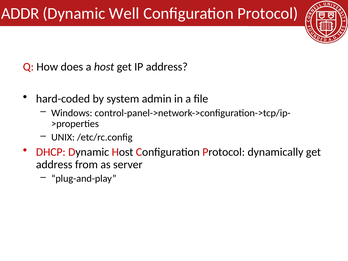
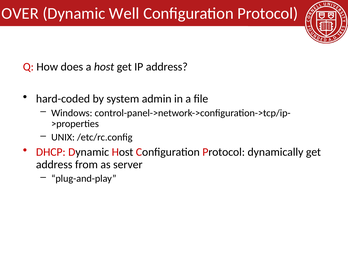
ADDR: ADDR -> OVER
